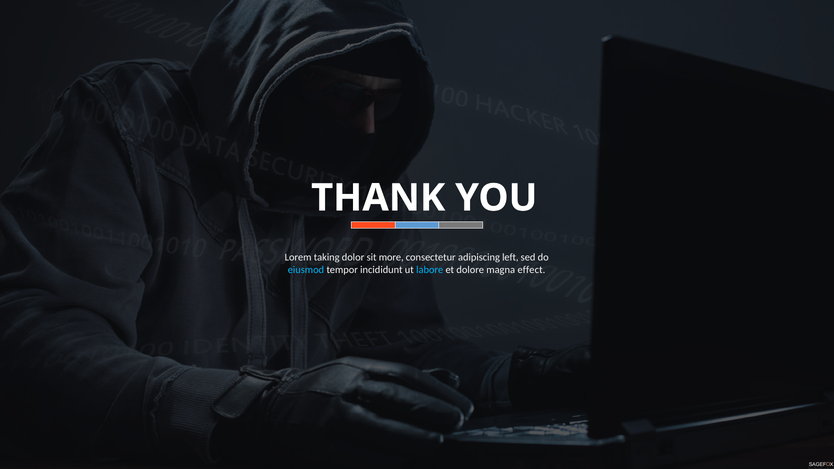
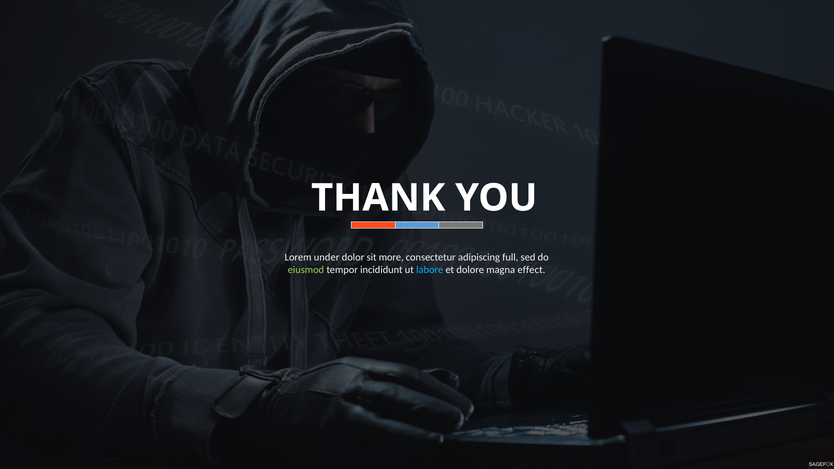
taking: taking -> under
left: left -> full
eiusmod colour: light blue -> light green
